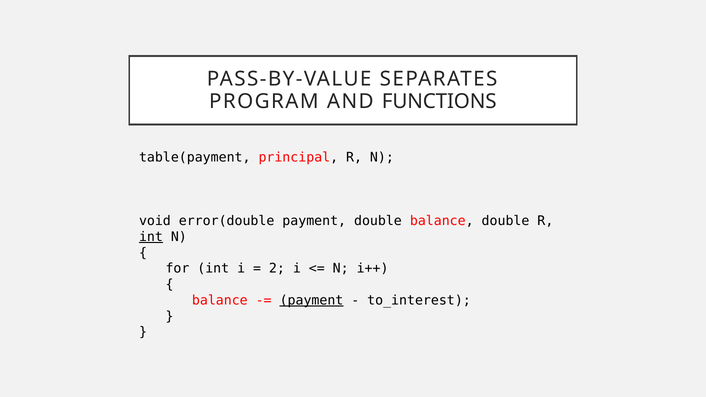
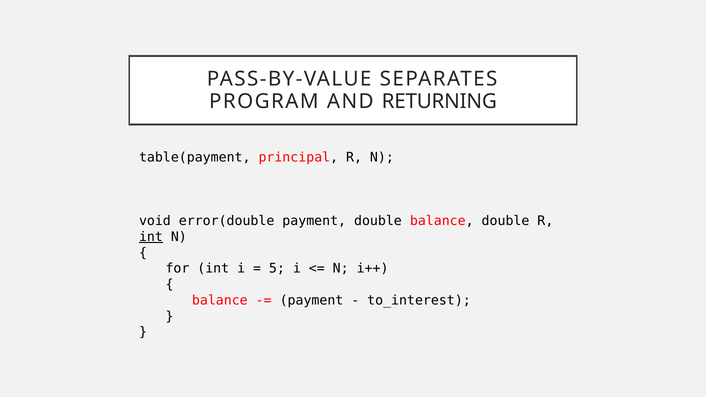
FUNCTIONS: FUNCTIONS -> RETURNING
2: 2 -> 5
payment at (311, 300) underline: present -> none
